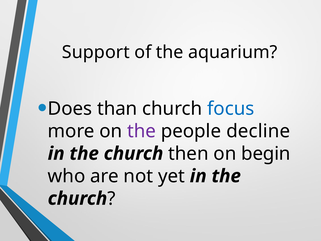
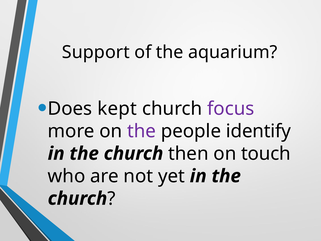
than: than -> kept
focus colour: blue -> purple
decline: decline -> identify
begin: begin -> touch
